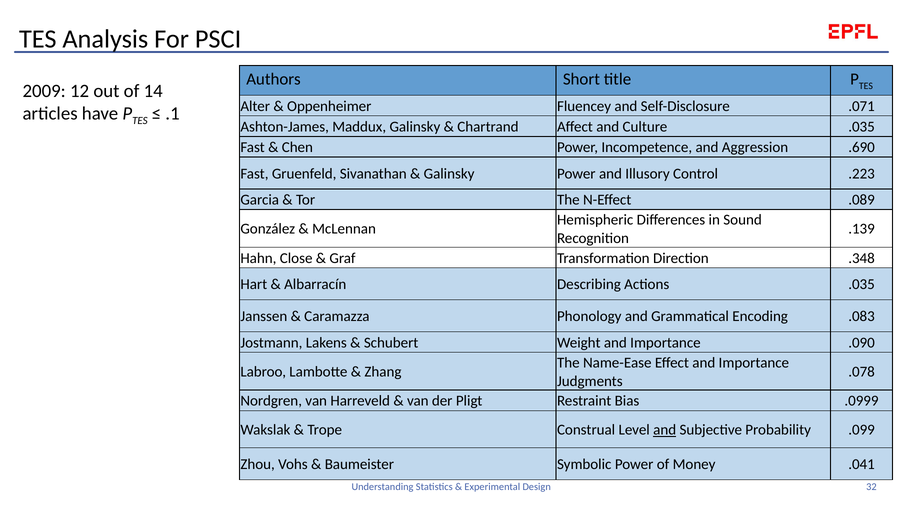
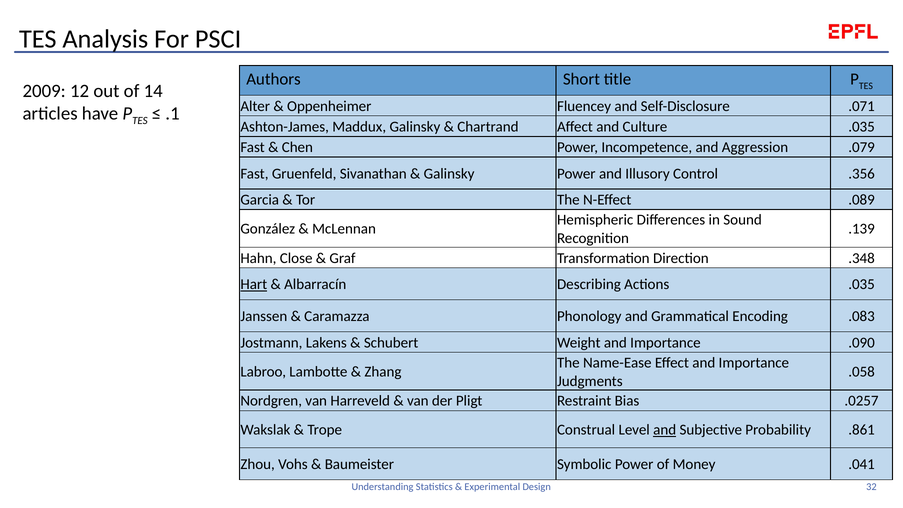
.690: .690 -> .079
.223: .223 -> .356
Hart underline: none -> present
.078: .078 -> .058
.0999: .0999 -> .0257
.099: .099 -> .861
